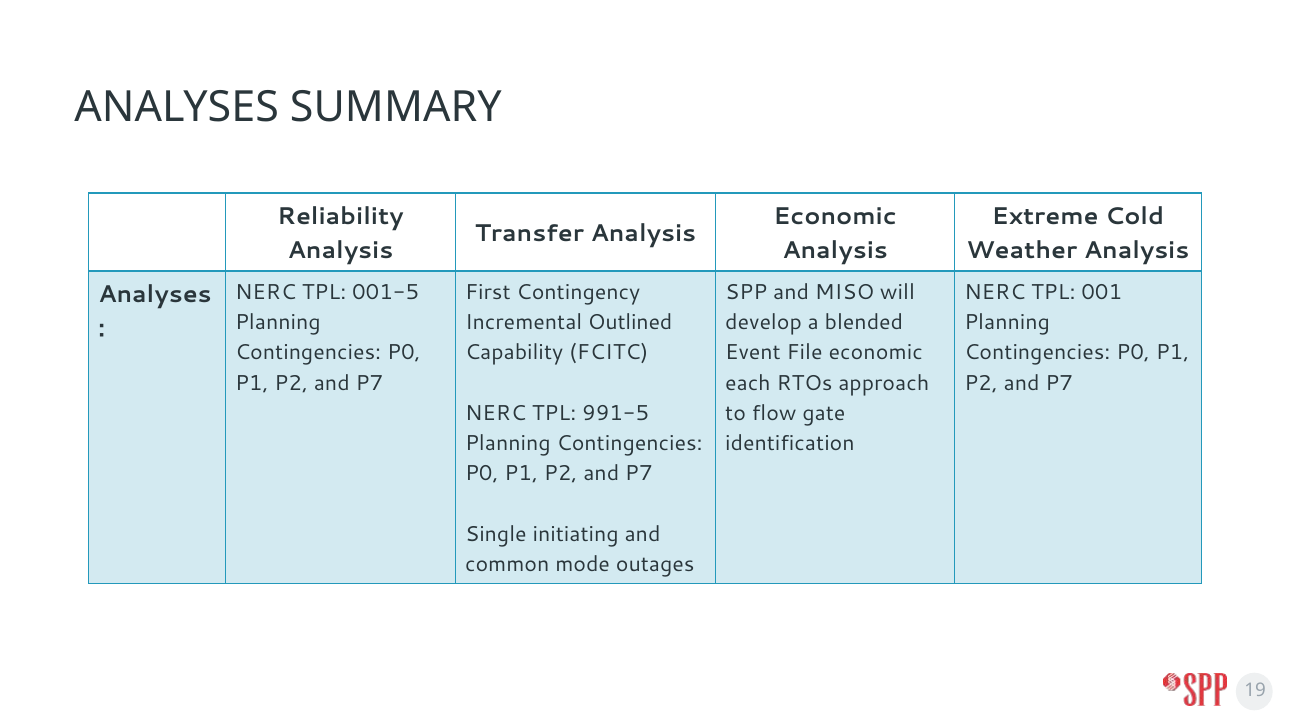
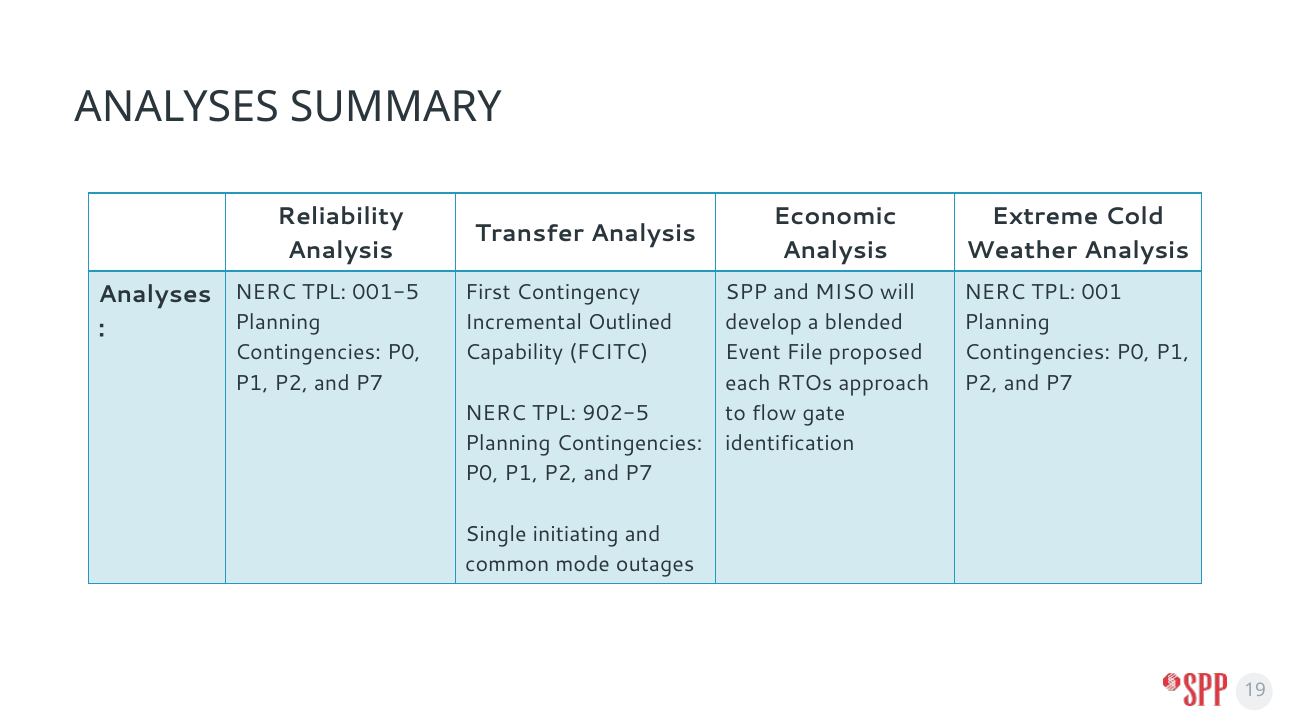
File economic: economic -> proposed
991-5: 991-5 -> 902-5
